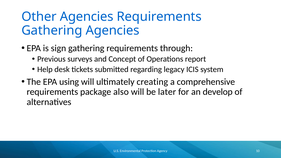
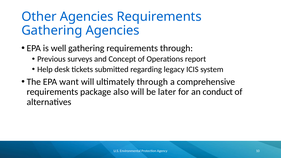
sign: sign -> well
using: using -> want
ultimately creating: creating -> through
develop: develop -> conduct
